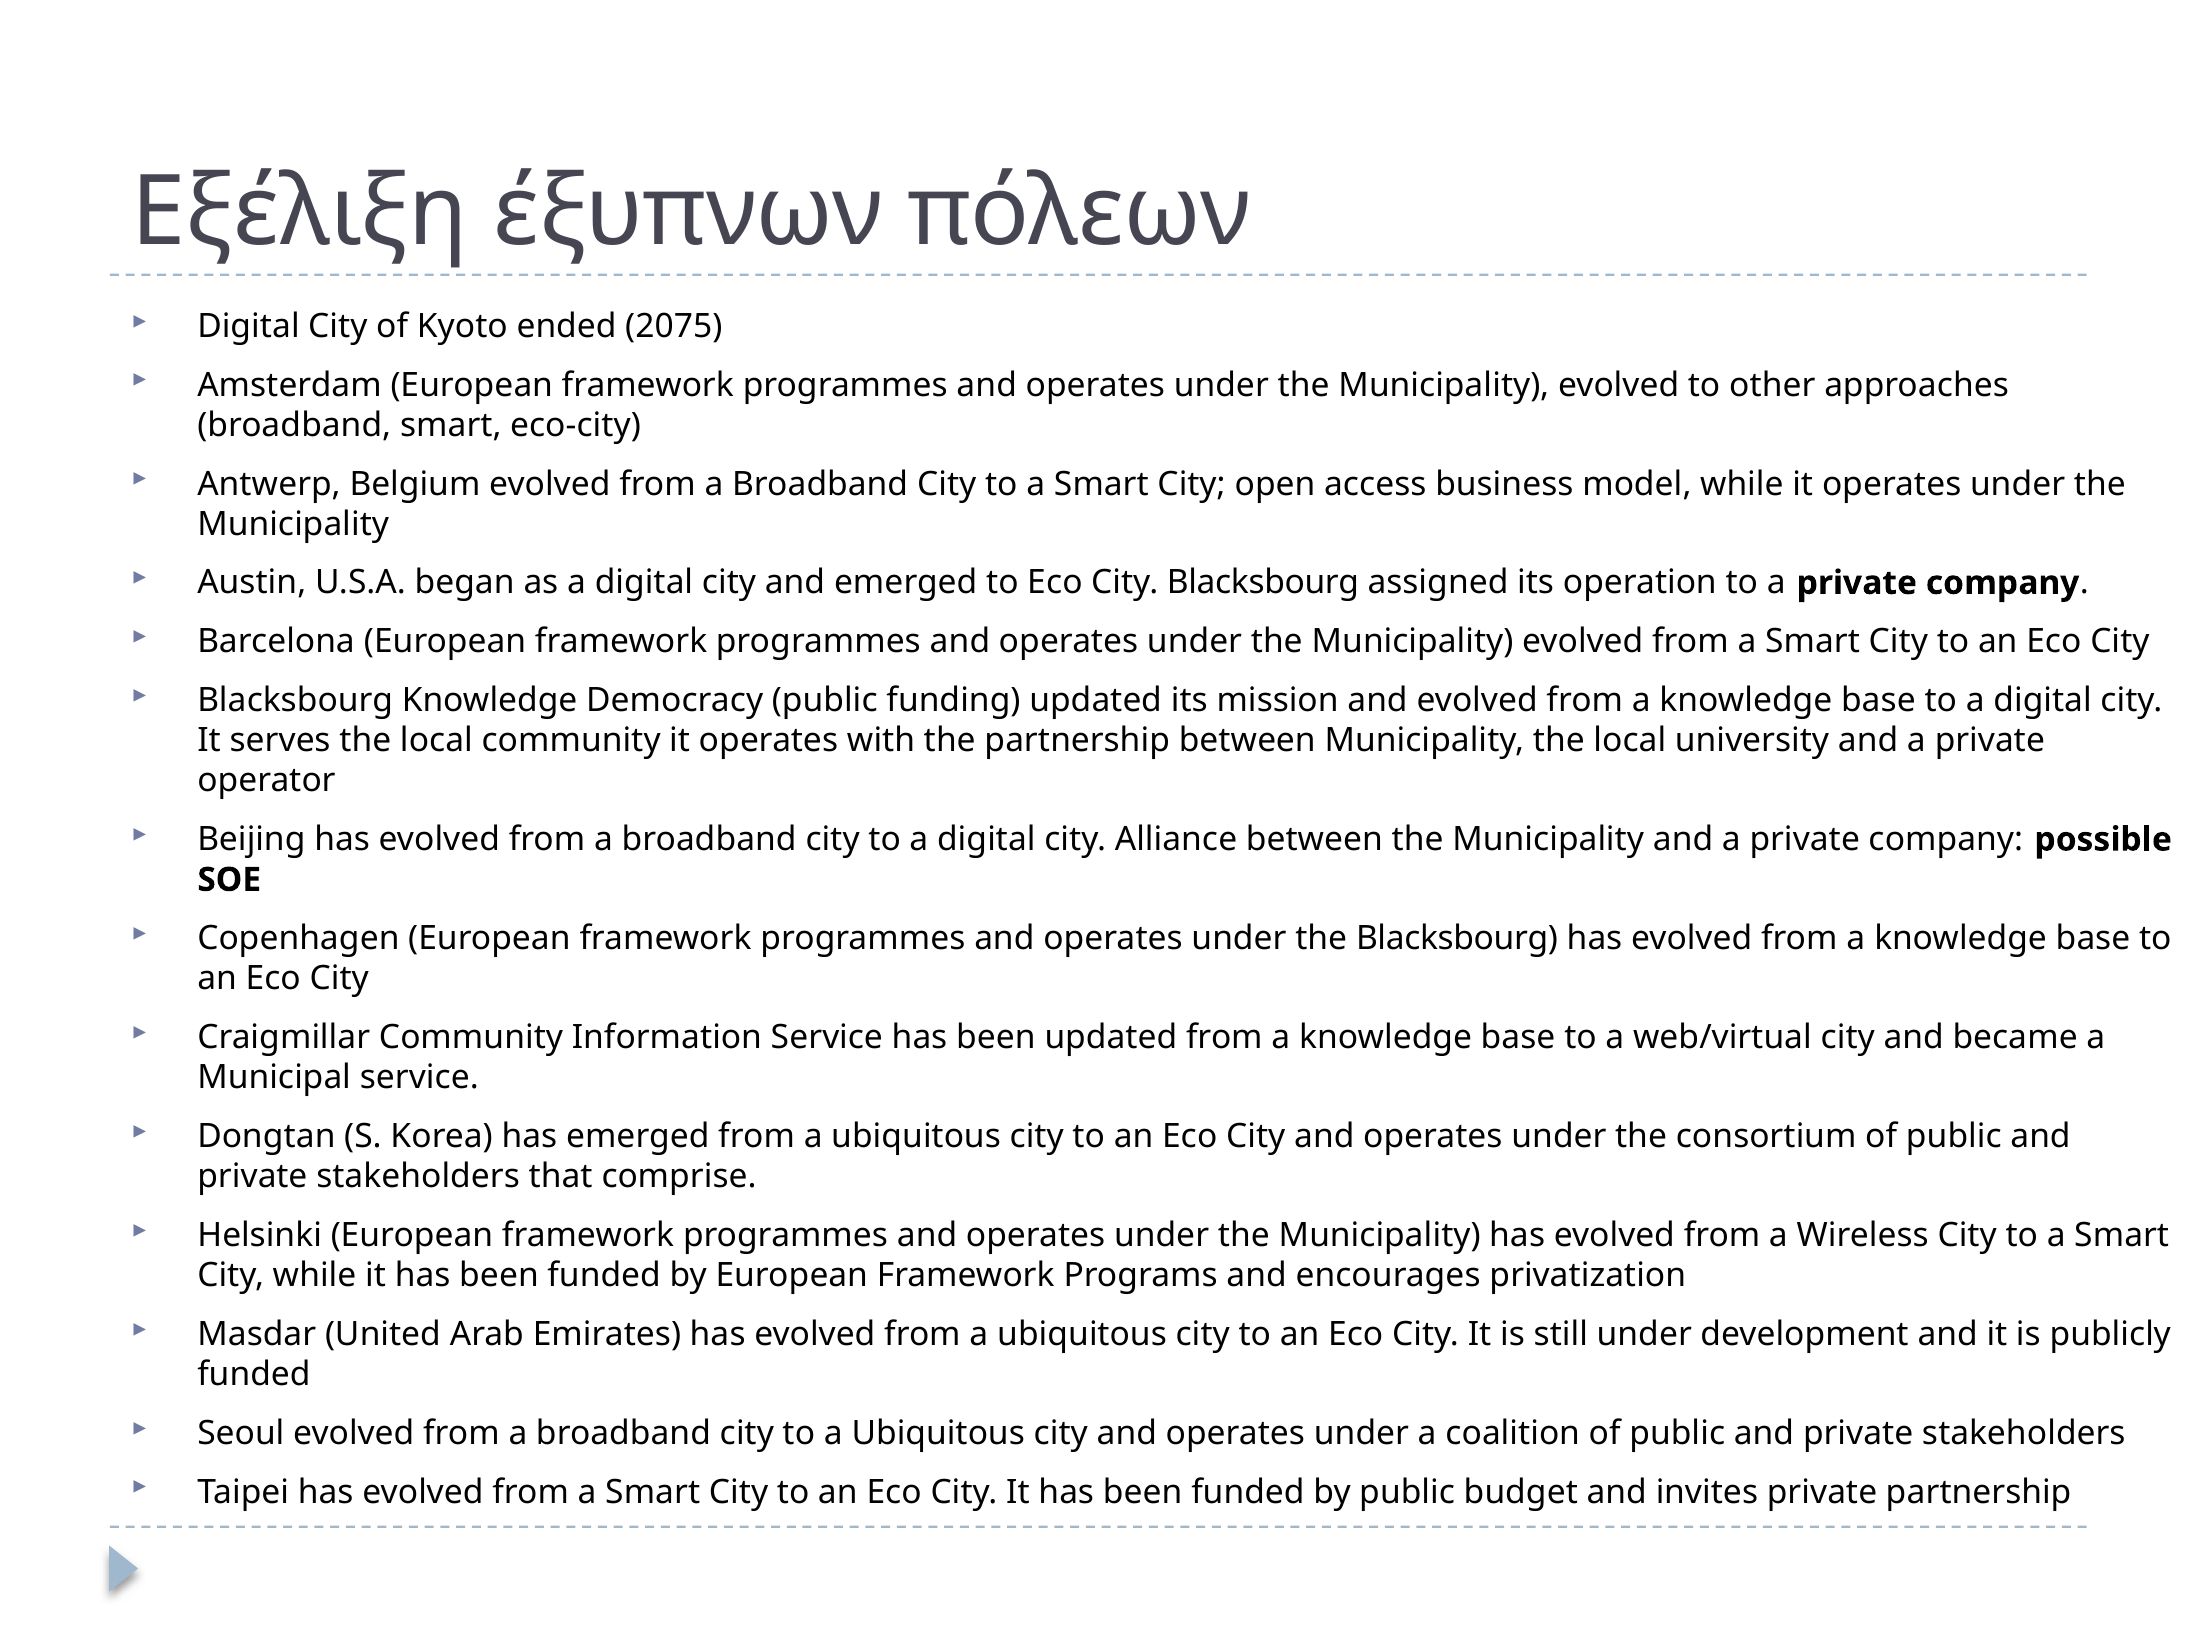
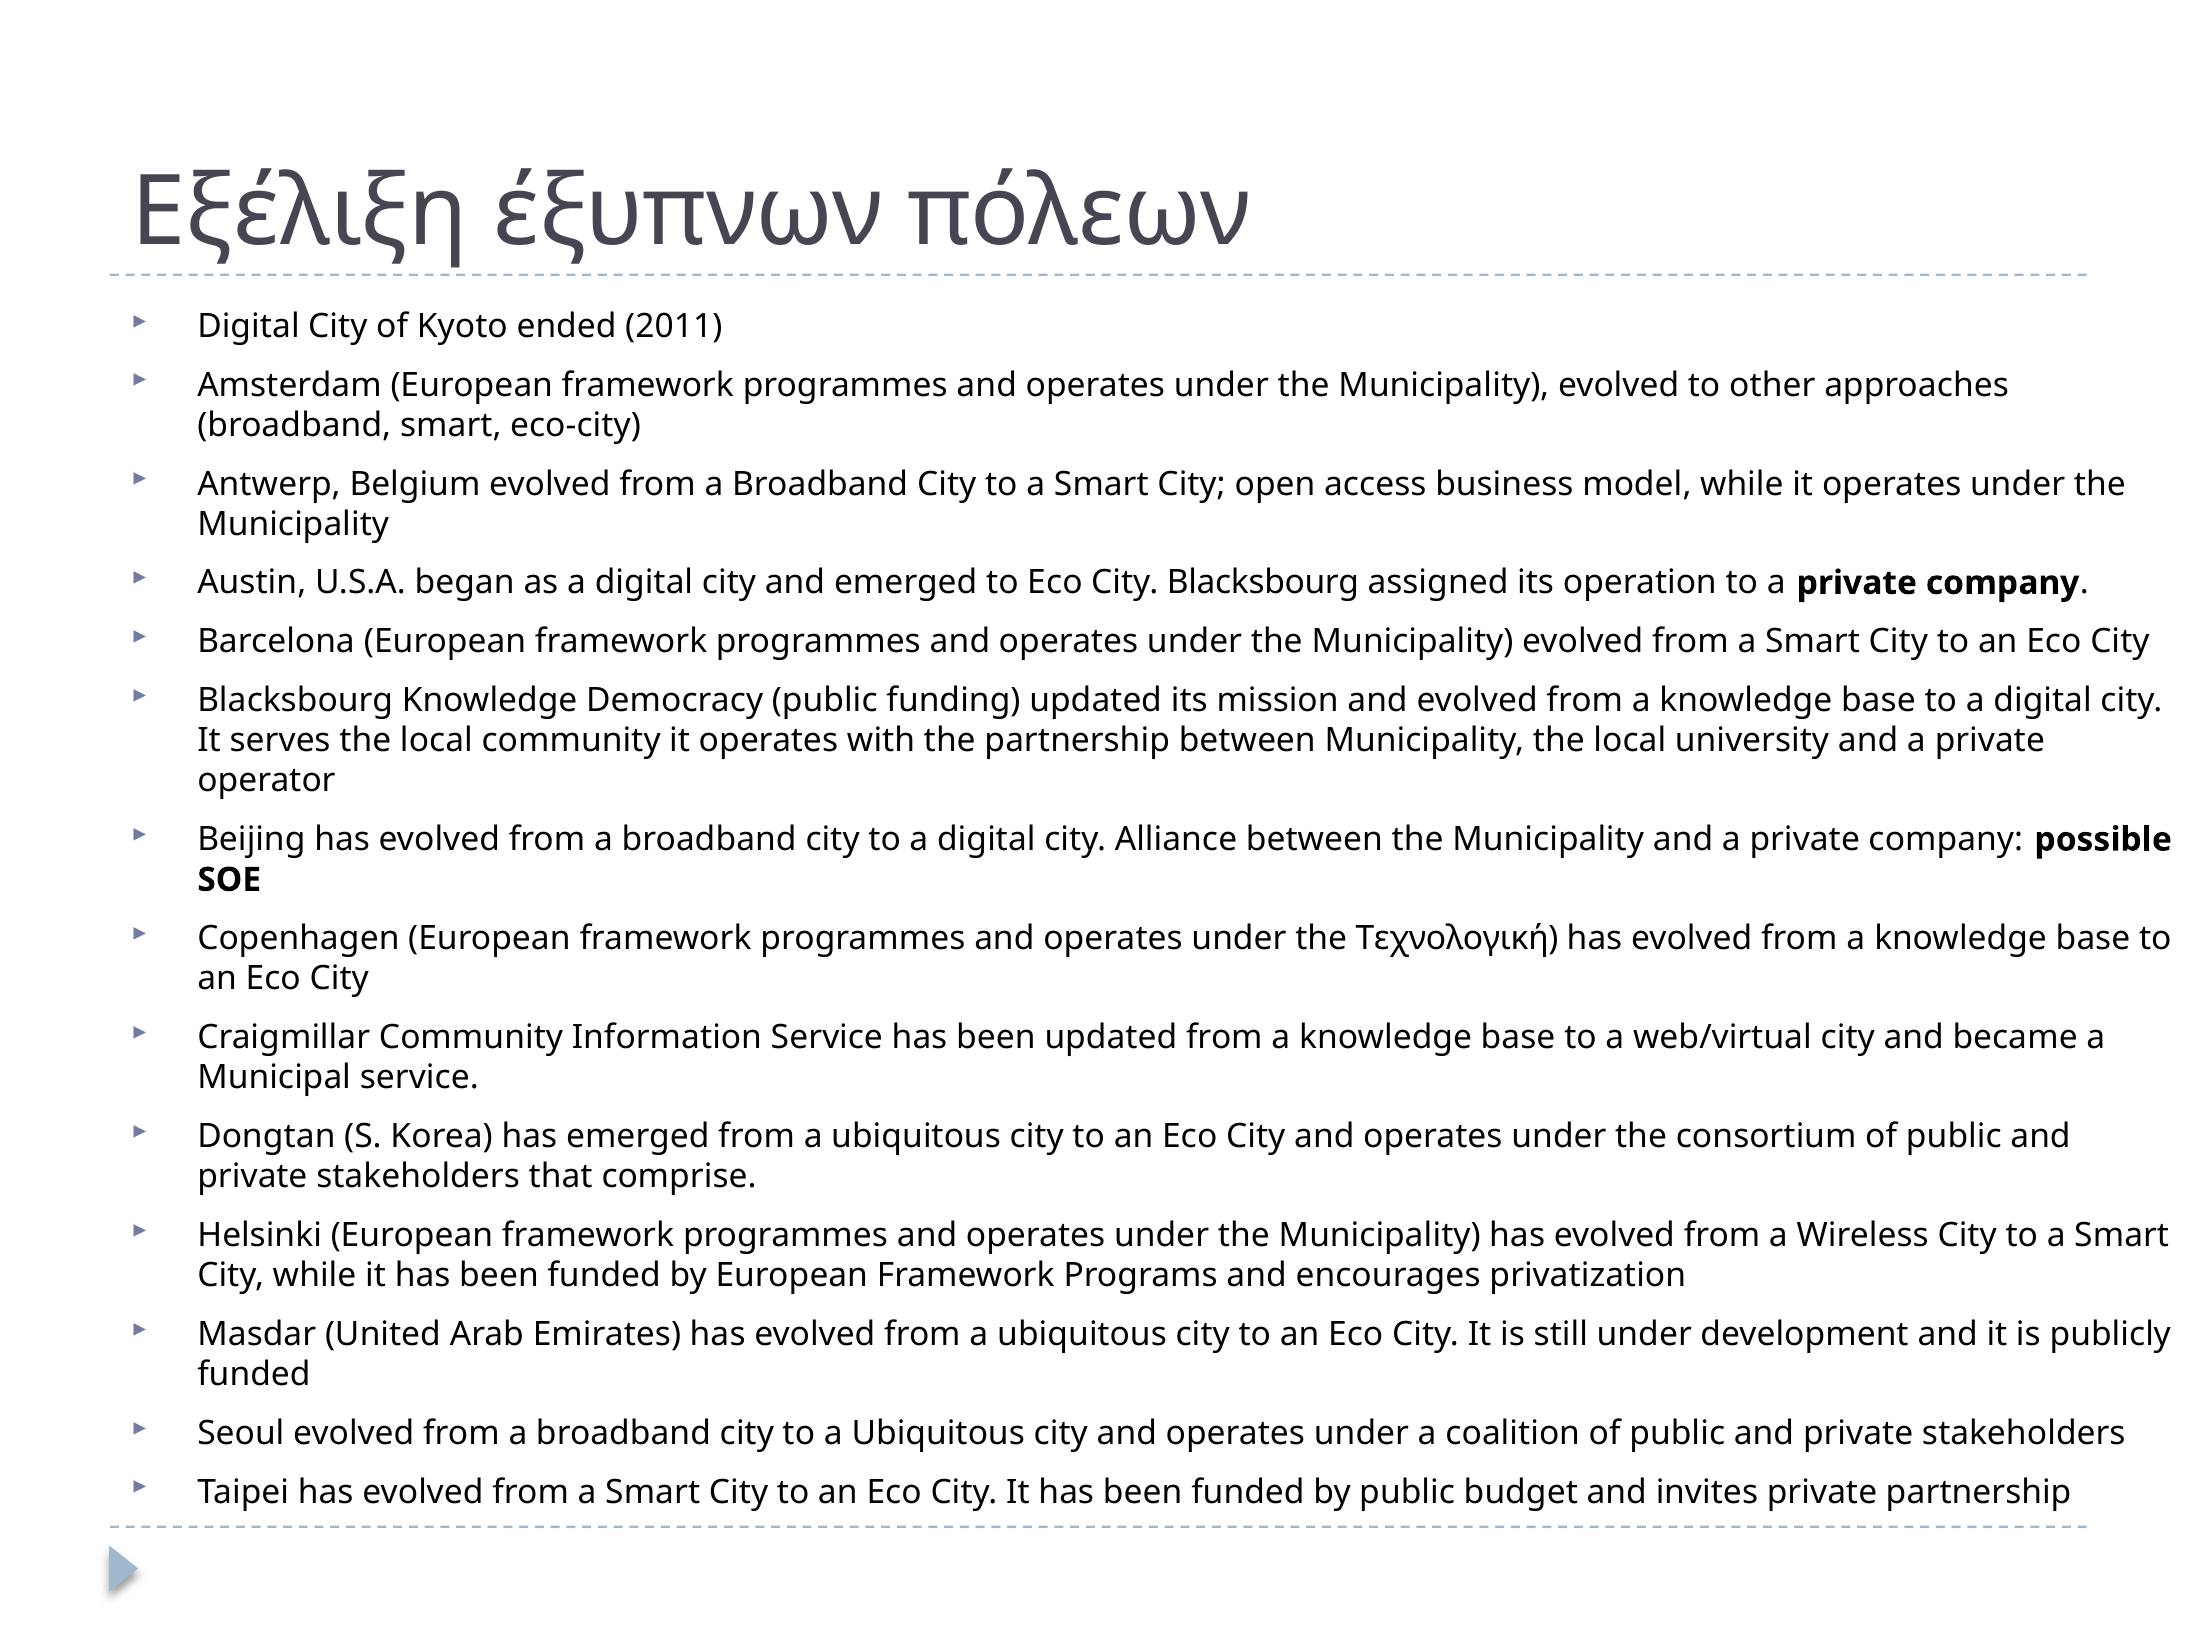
2075: 2075 -> 2011
the Blacksbourg: Blacksbourg -> Τεχνολογική
